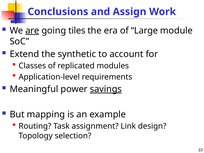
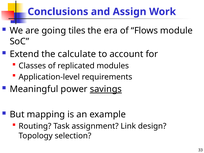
are underline: present -> none
Large: Large -> Flows
synthetic: synthetic -> calculate
